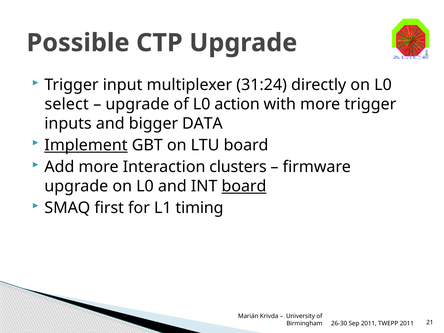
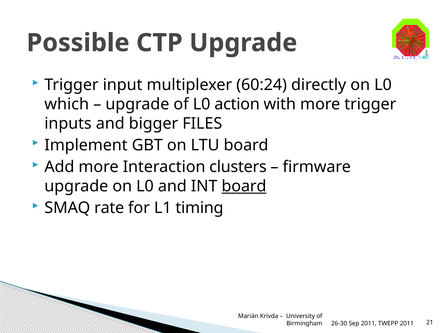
31:24: 31:24 -> 60:24
select: select -> which
DATA: DATA -> FILES
Implement underline: present -> none
first: first -> rate
